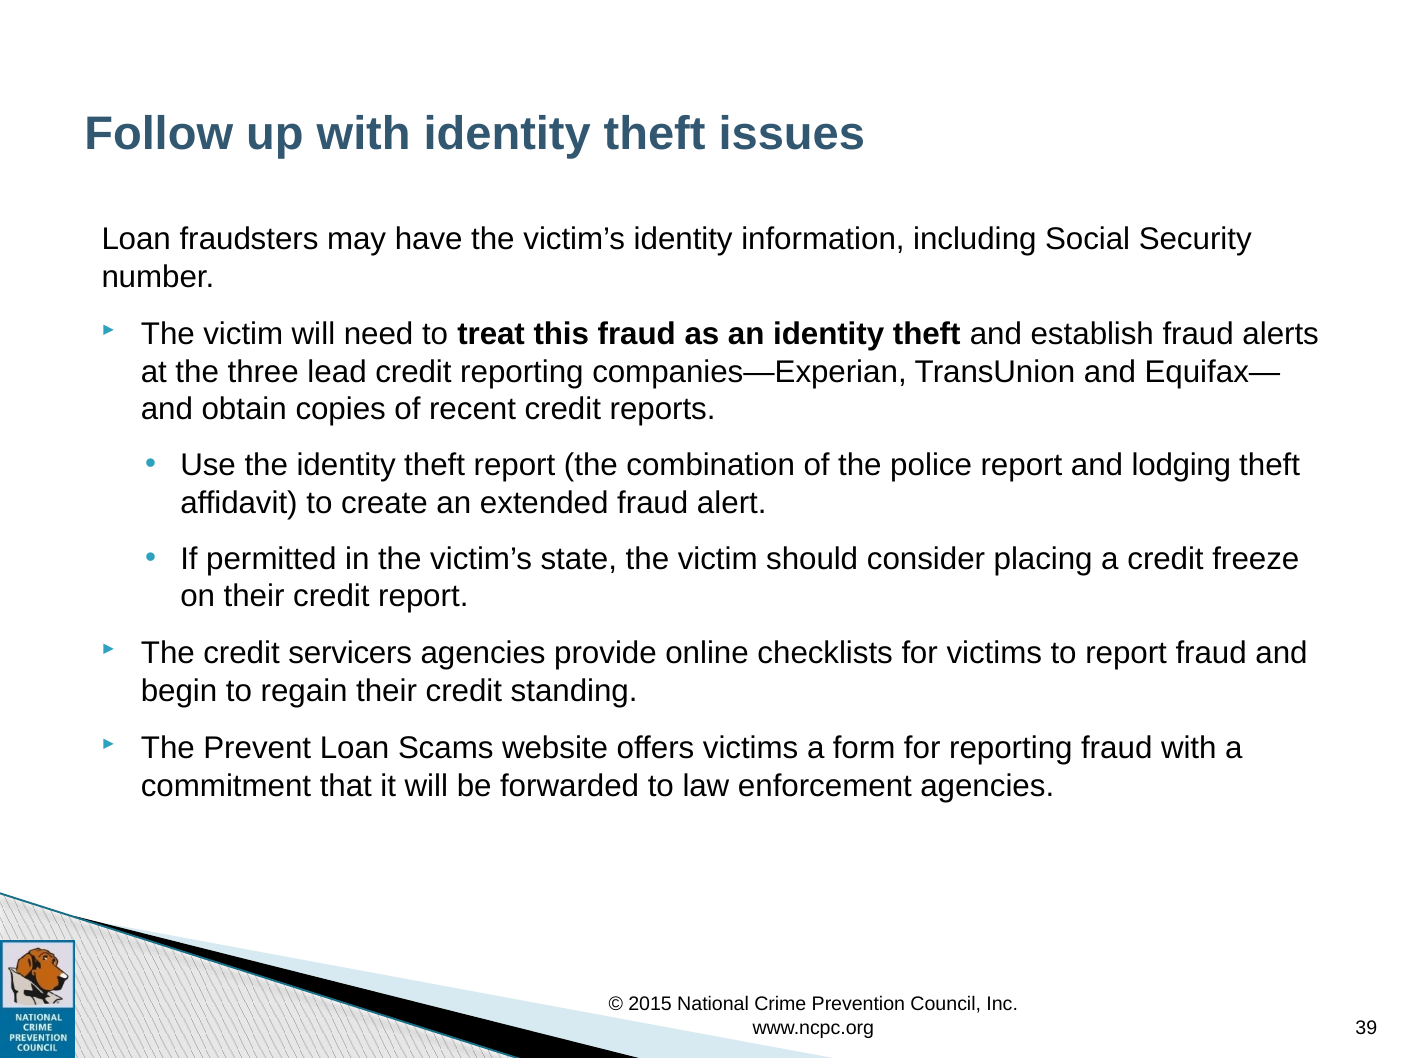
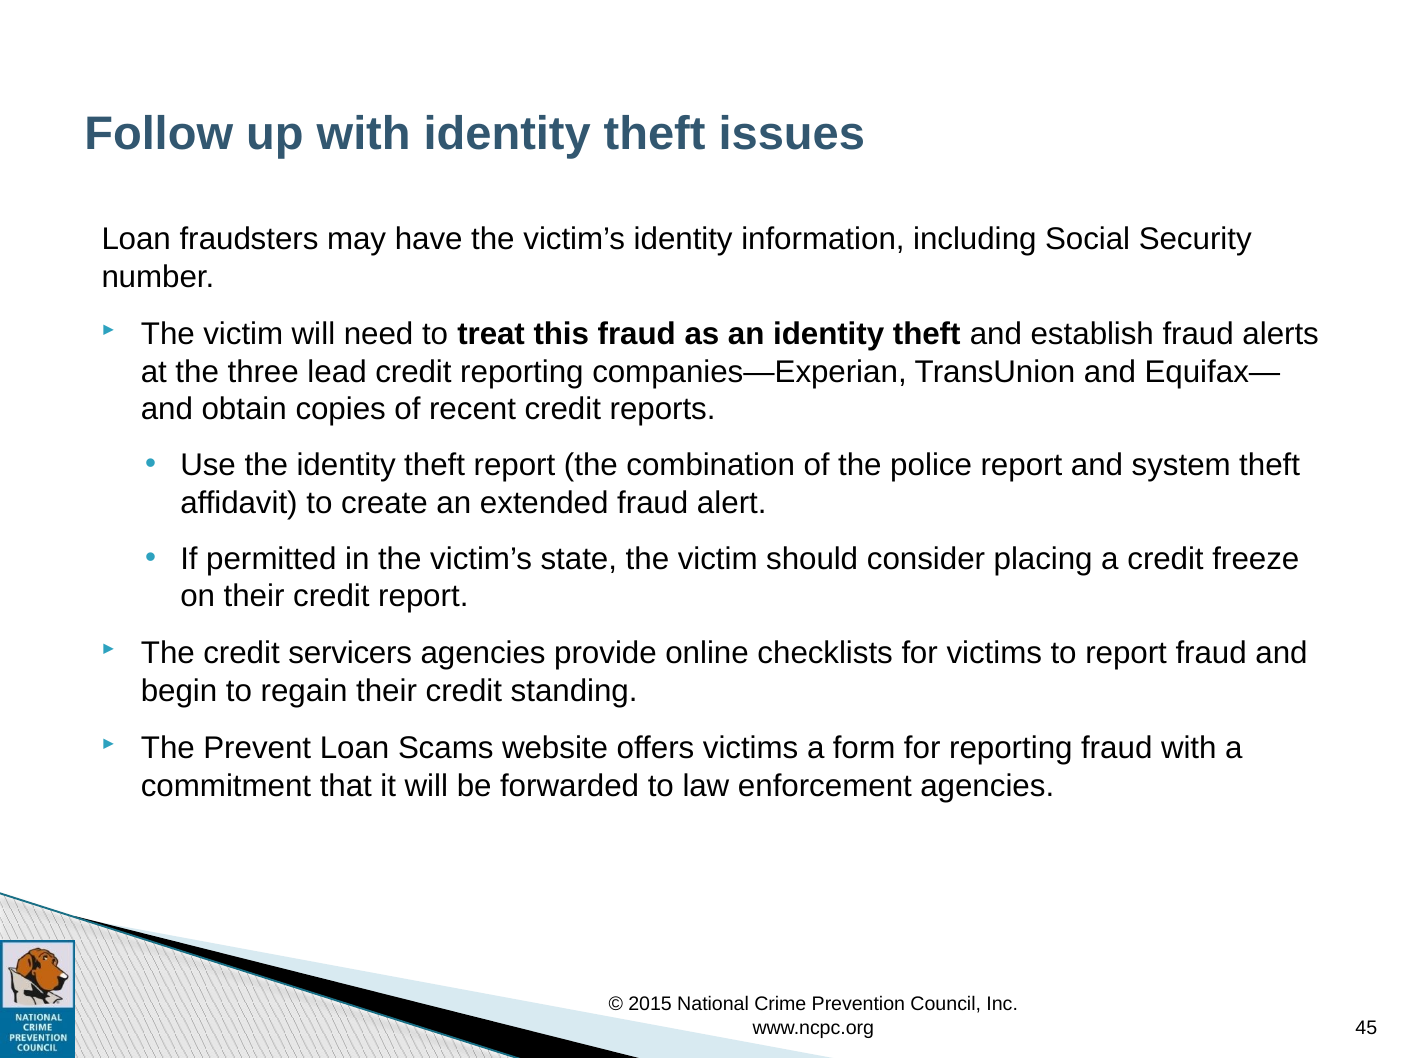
lodging: lodging -> system
39: 39 -> 45
